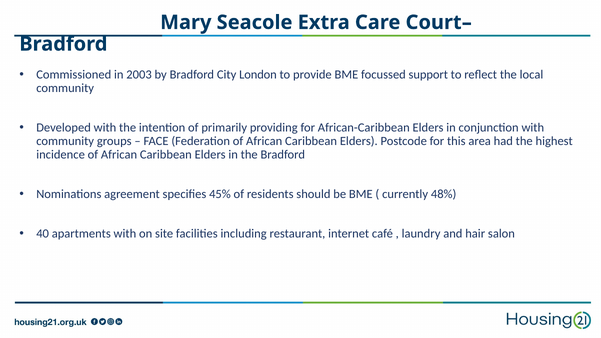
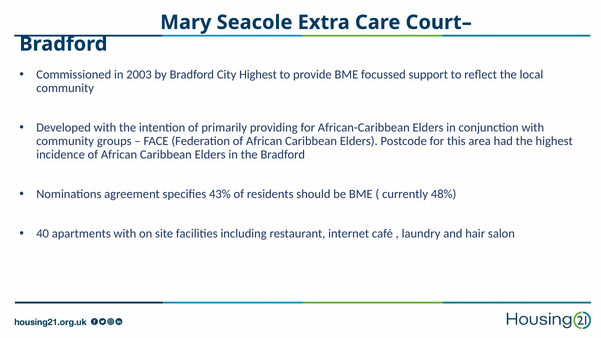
City London: London -> Highest
45%: 45% -> 43%
